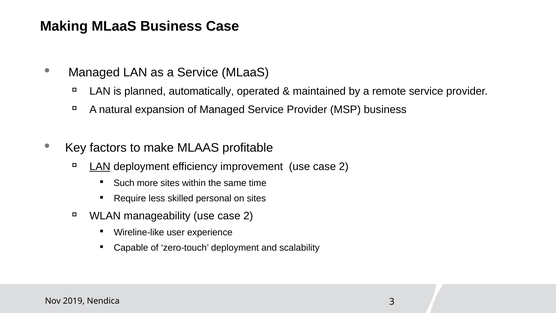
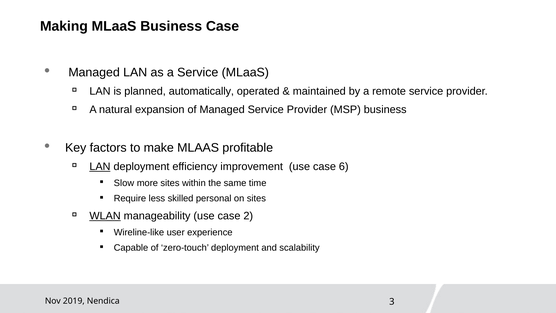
improvement use case 2: 2 -> 6
Such: Such -> Slow
WLAN underline: none -> present
